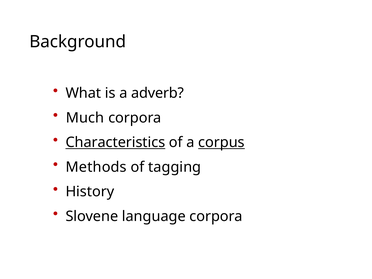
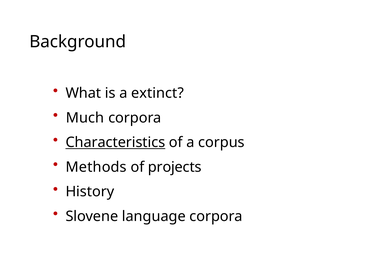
adverb: adverb -> extinct
corpus underline: present -> none
tagging: tagging -> projects
